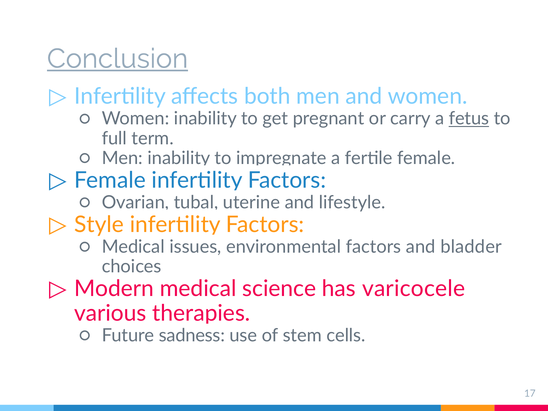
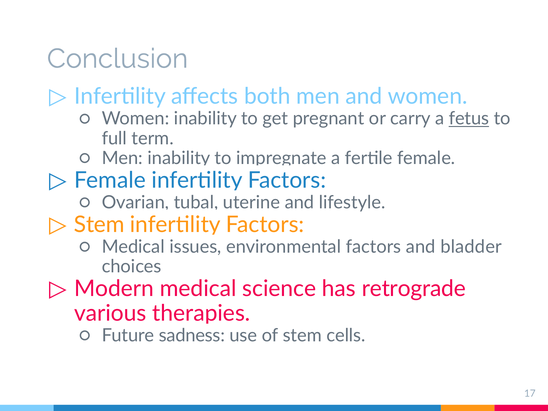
Conclusion underline: present -> none
Style at (99, 225): Style -> Stem
varicocele: varicocele -> retrograde
